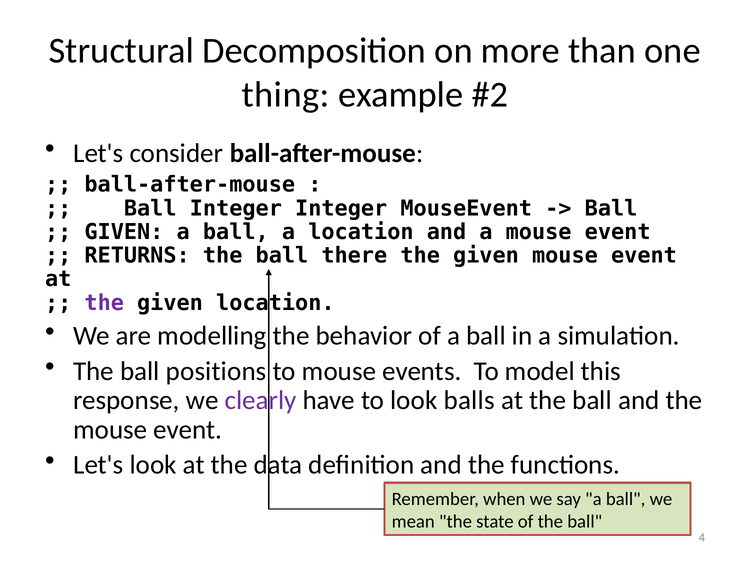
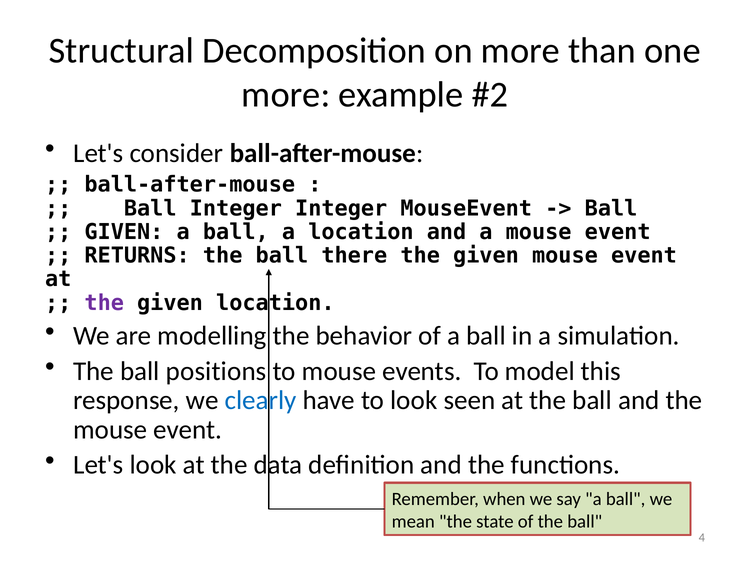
thing at (286, 94): thing -> more
clearly colour: purple -> blue
balls: balls -> seen
